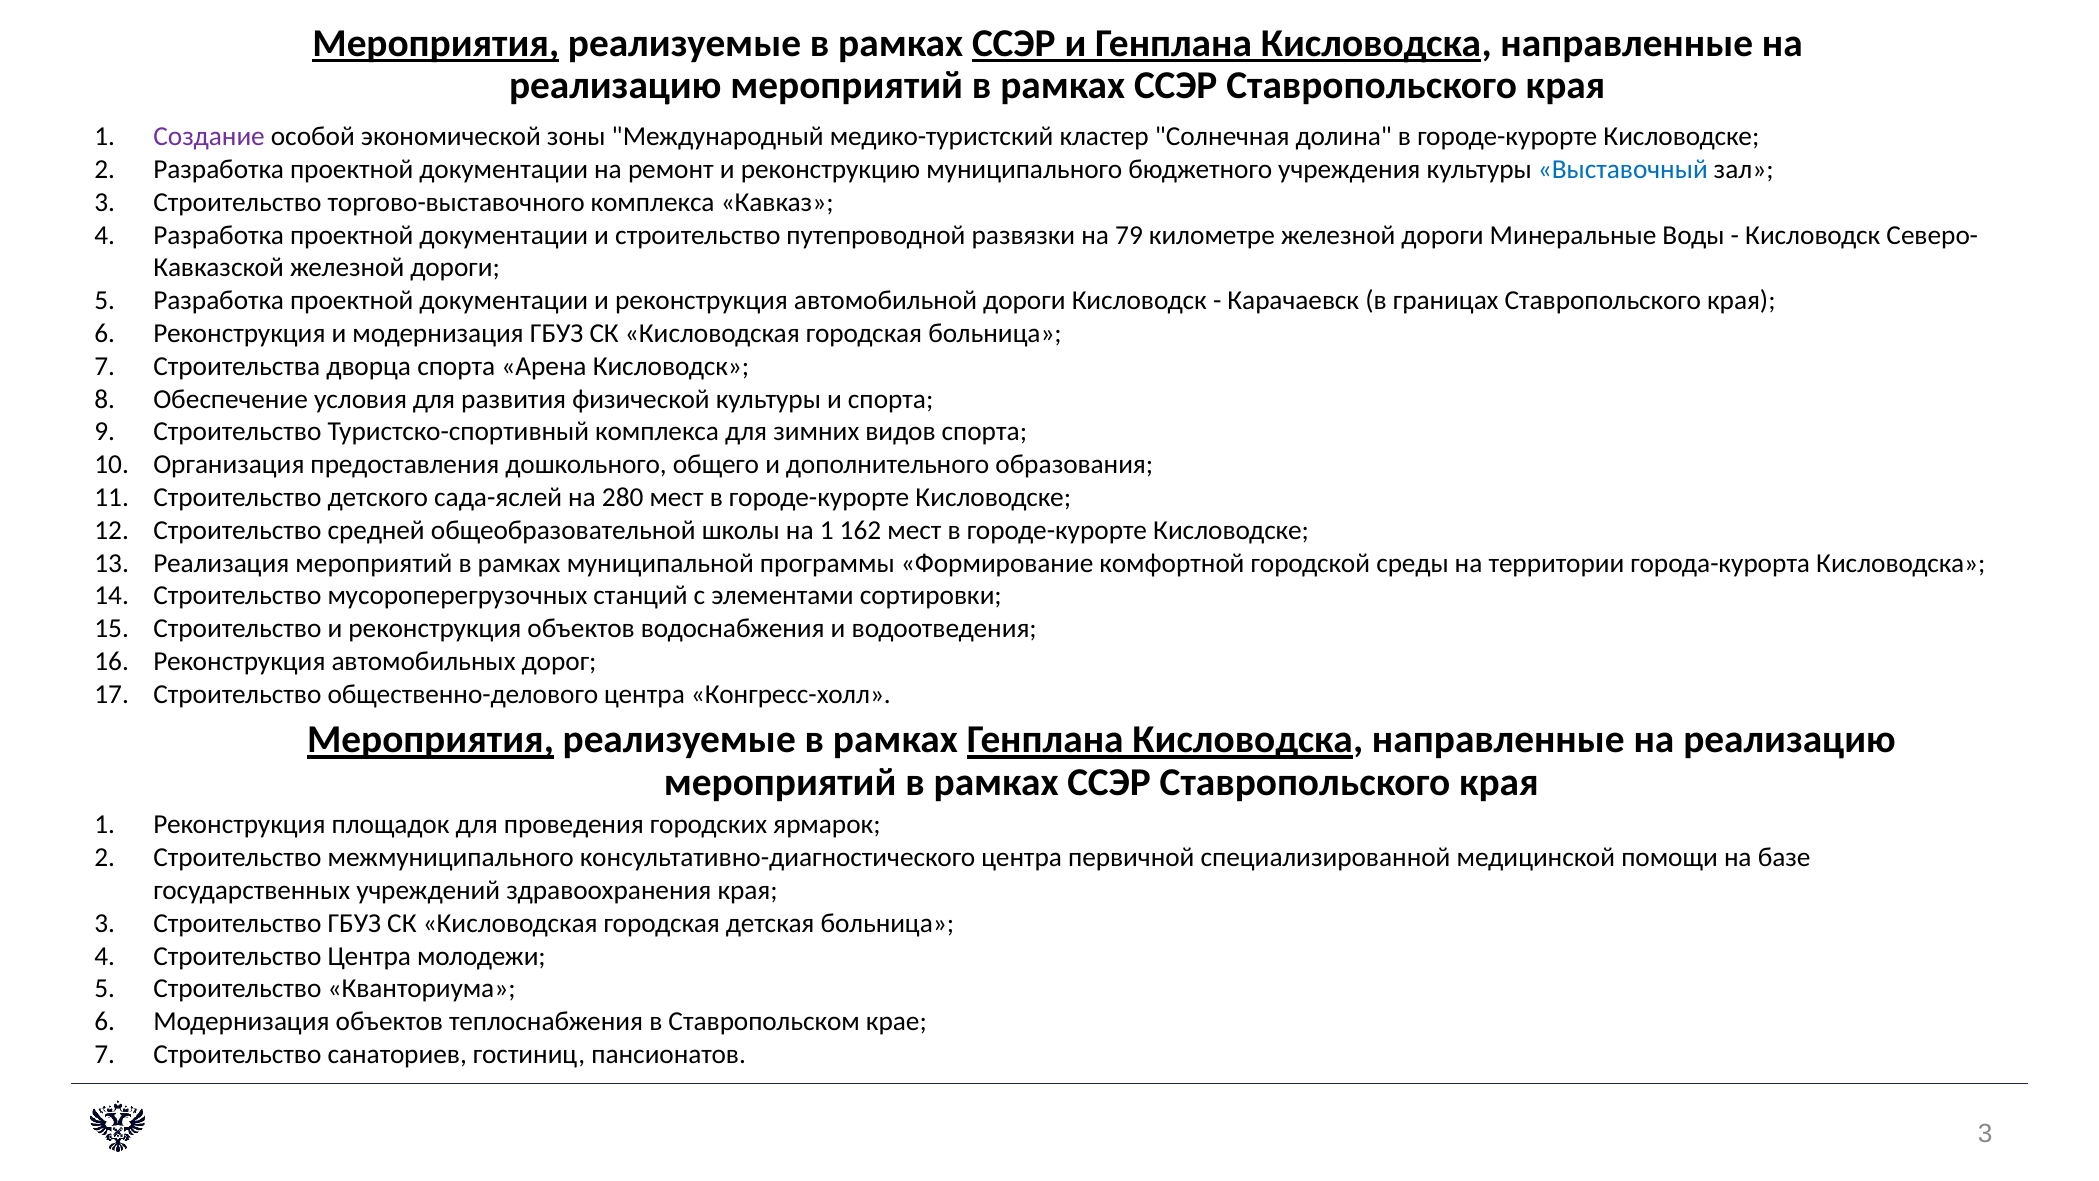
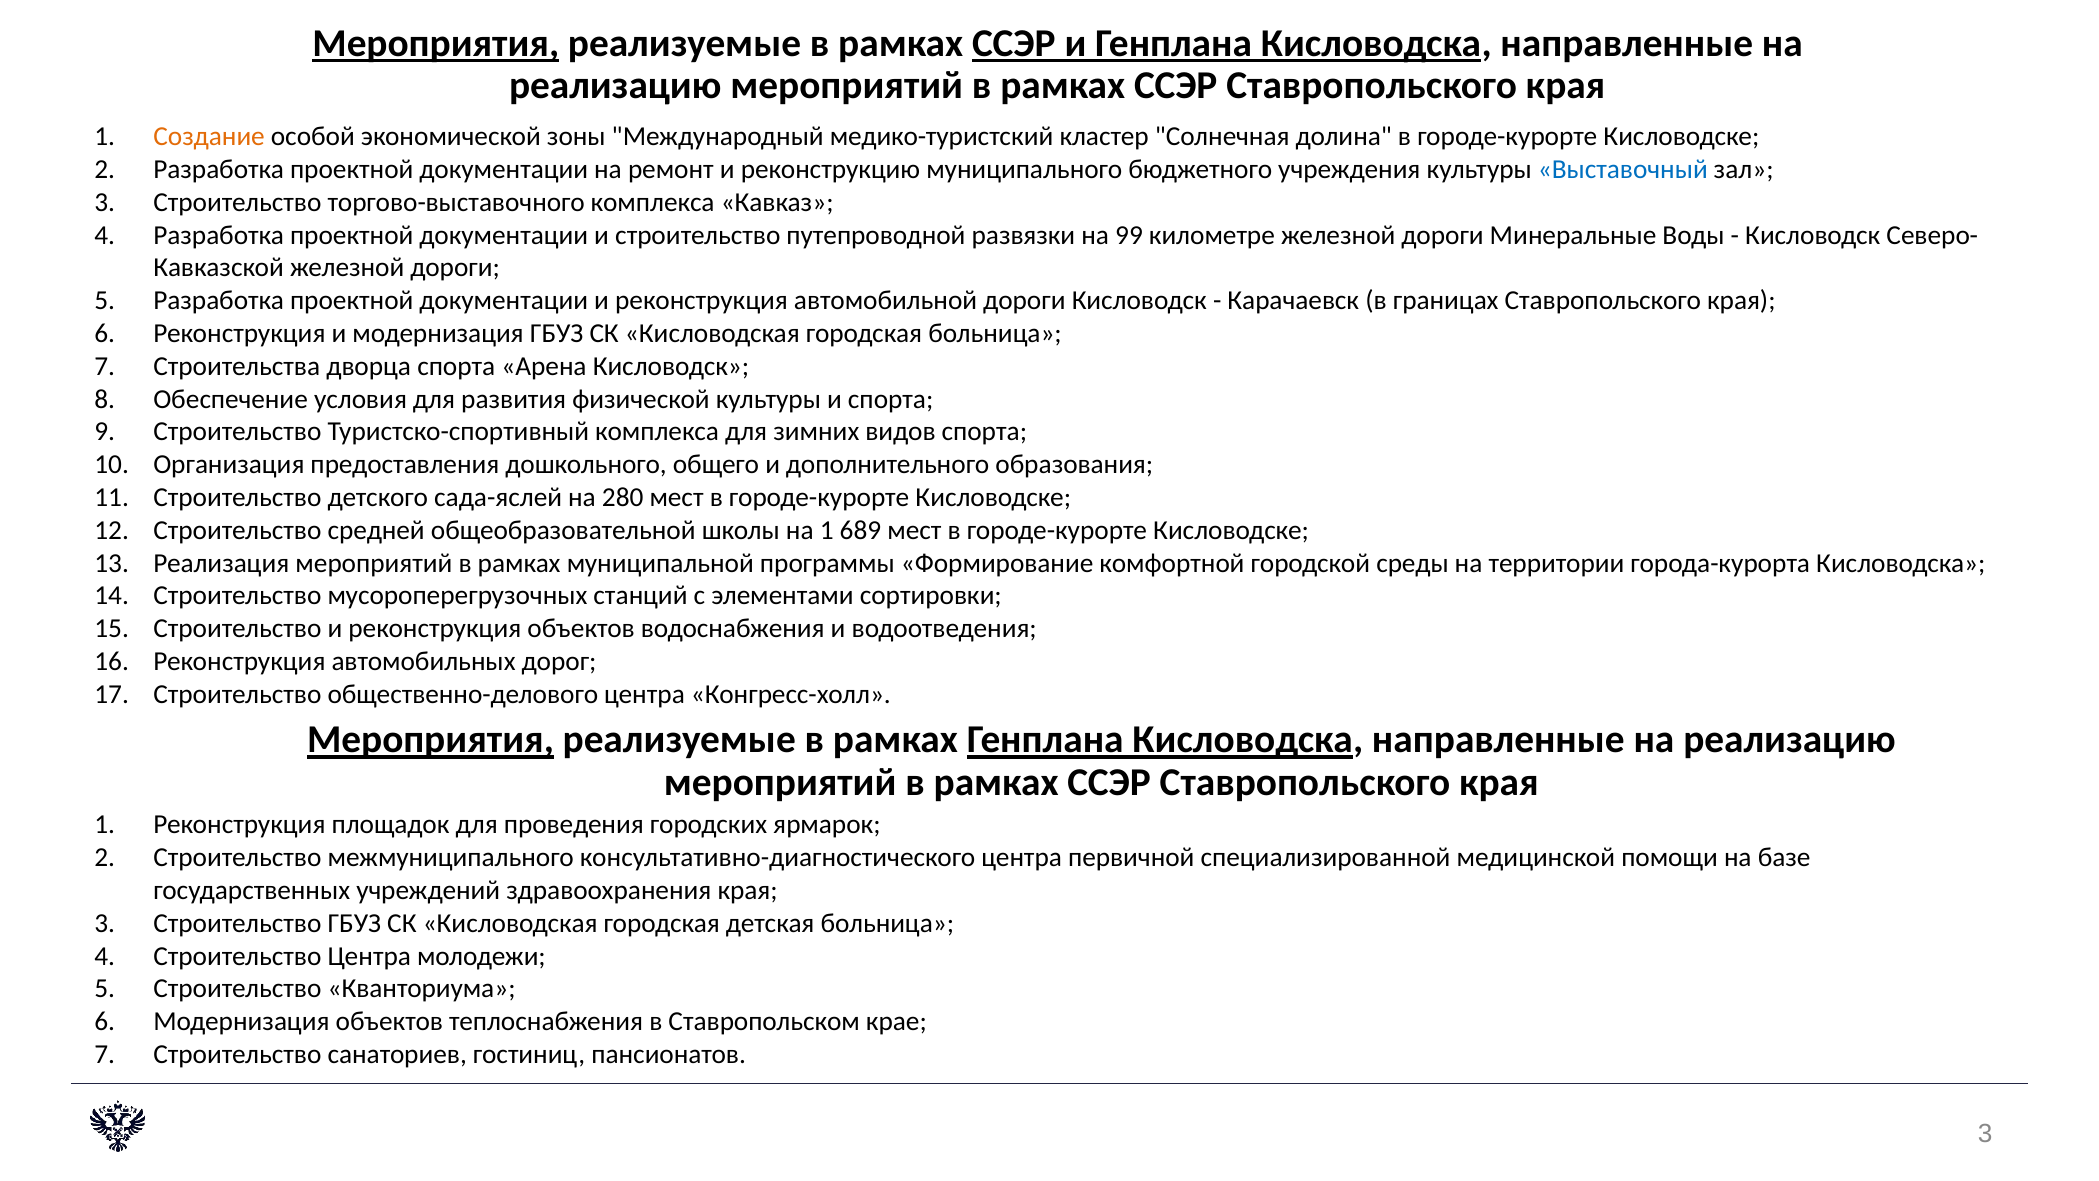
Создание colour: purple -> orange
79: 79 -> 99
162: 162 -> 689
